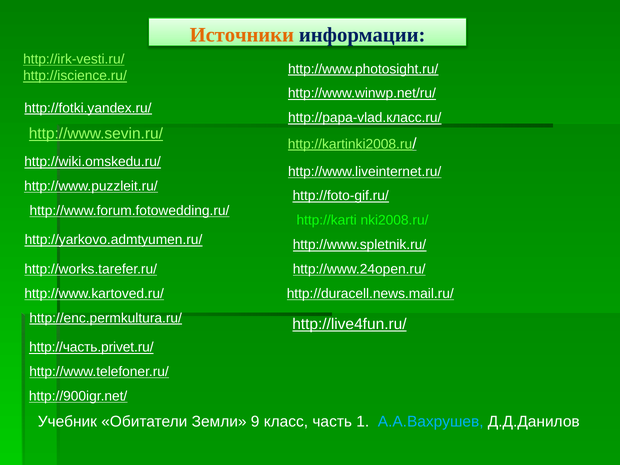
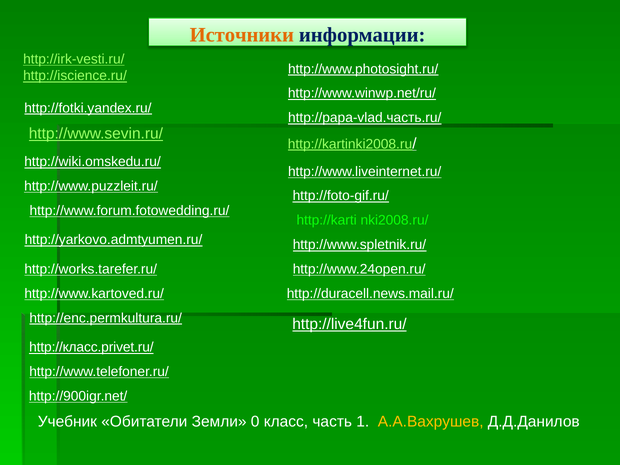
http://papa-vlad.класс.ru/: http://papa-vlad.класс.ru/ -> http://papa-vlad.часть.ru/
http://часть.privet.ru/: http://часть.privet.ru/ -> http://класс.privet.ru/
9: 9 -> 0
А.А.Вахрушев colour: light blue -> yellow
